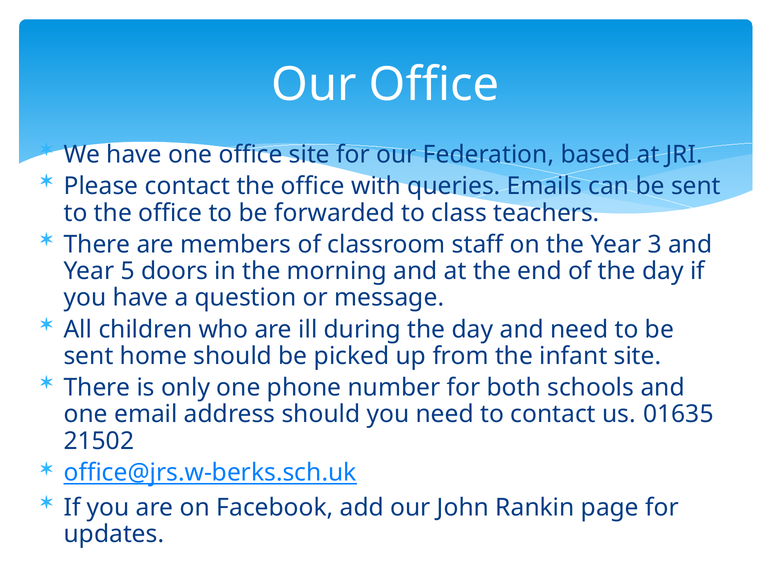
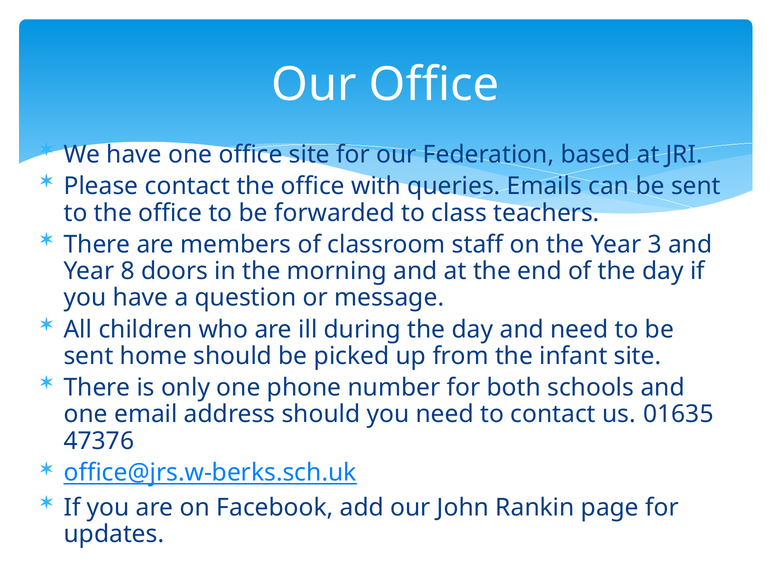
5: 5 -> 8
21502: 21502 -> 47376
